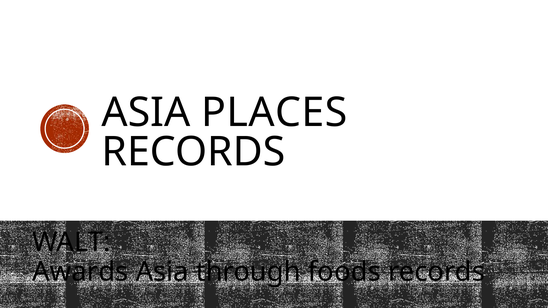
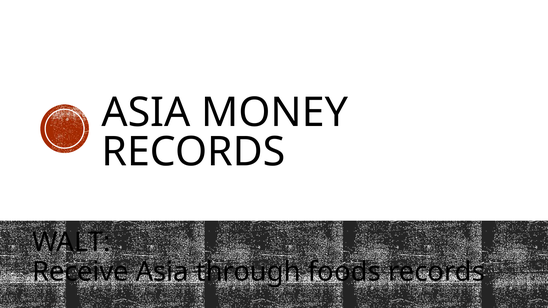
PLACES: PLACES -> MONEY
Awards: Awards -> Receive
